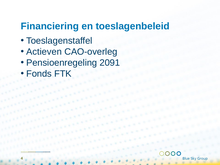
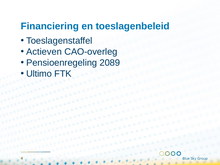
2091: 2091 -> 2089
Fonds: Fonds -> Ultimo
